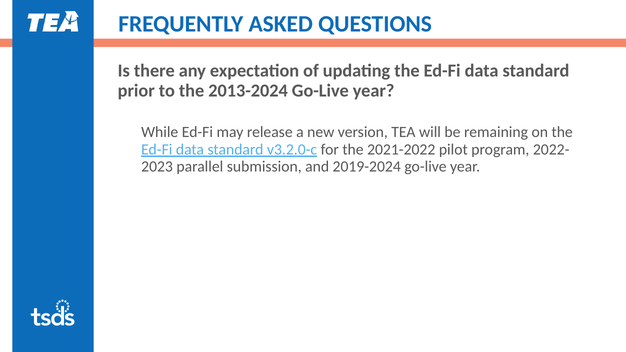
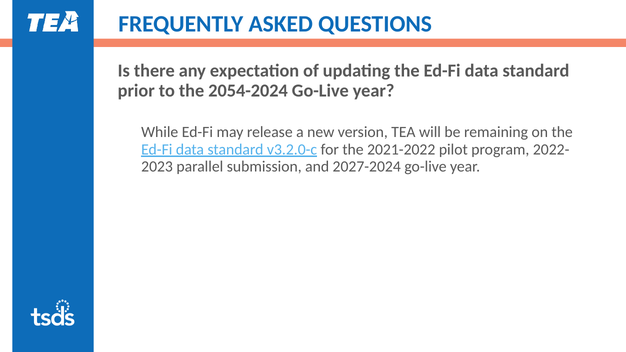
2013-2024: 2013-2024 -> 2054-2024
2019-2024: 2019-2024 -> 2027-2024
